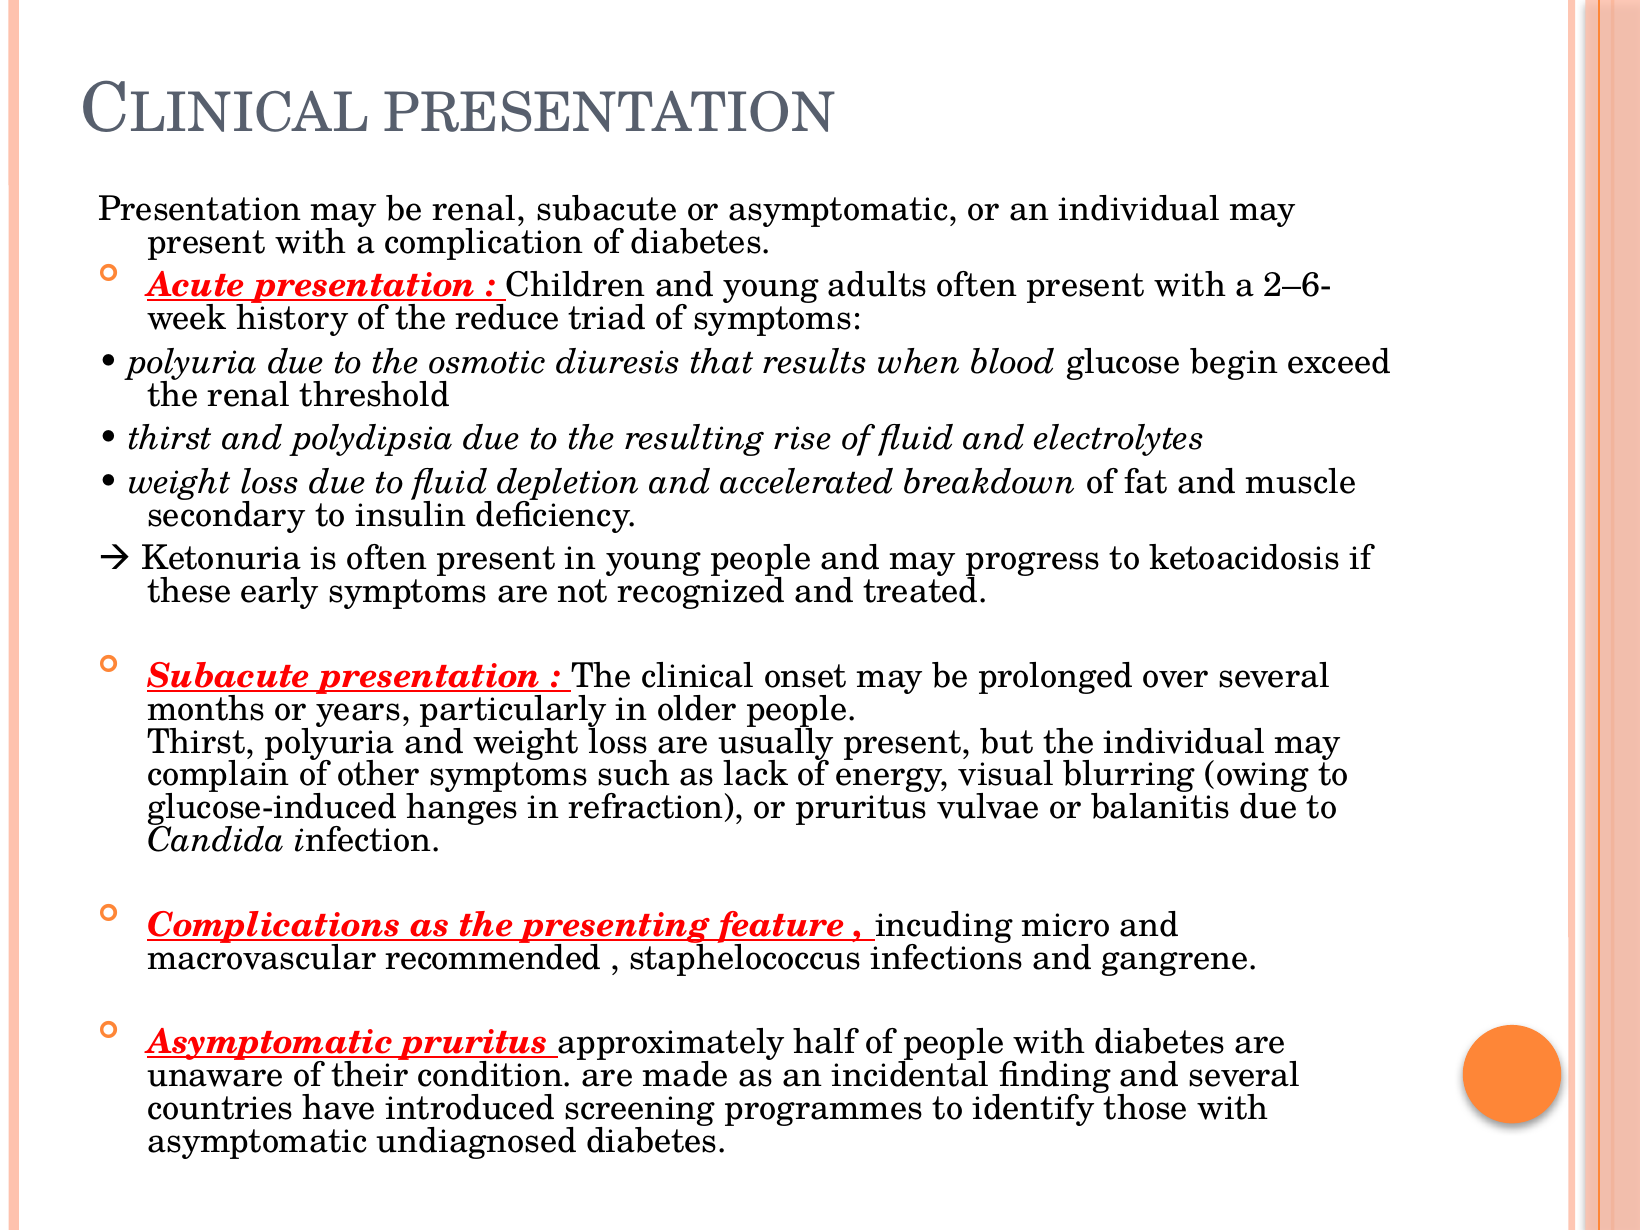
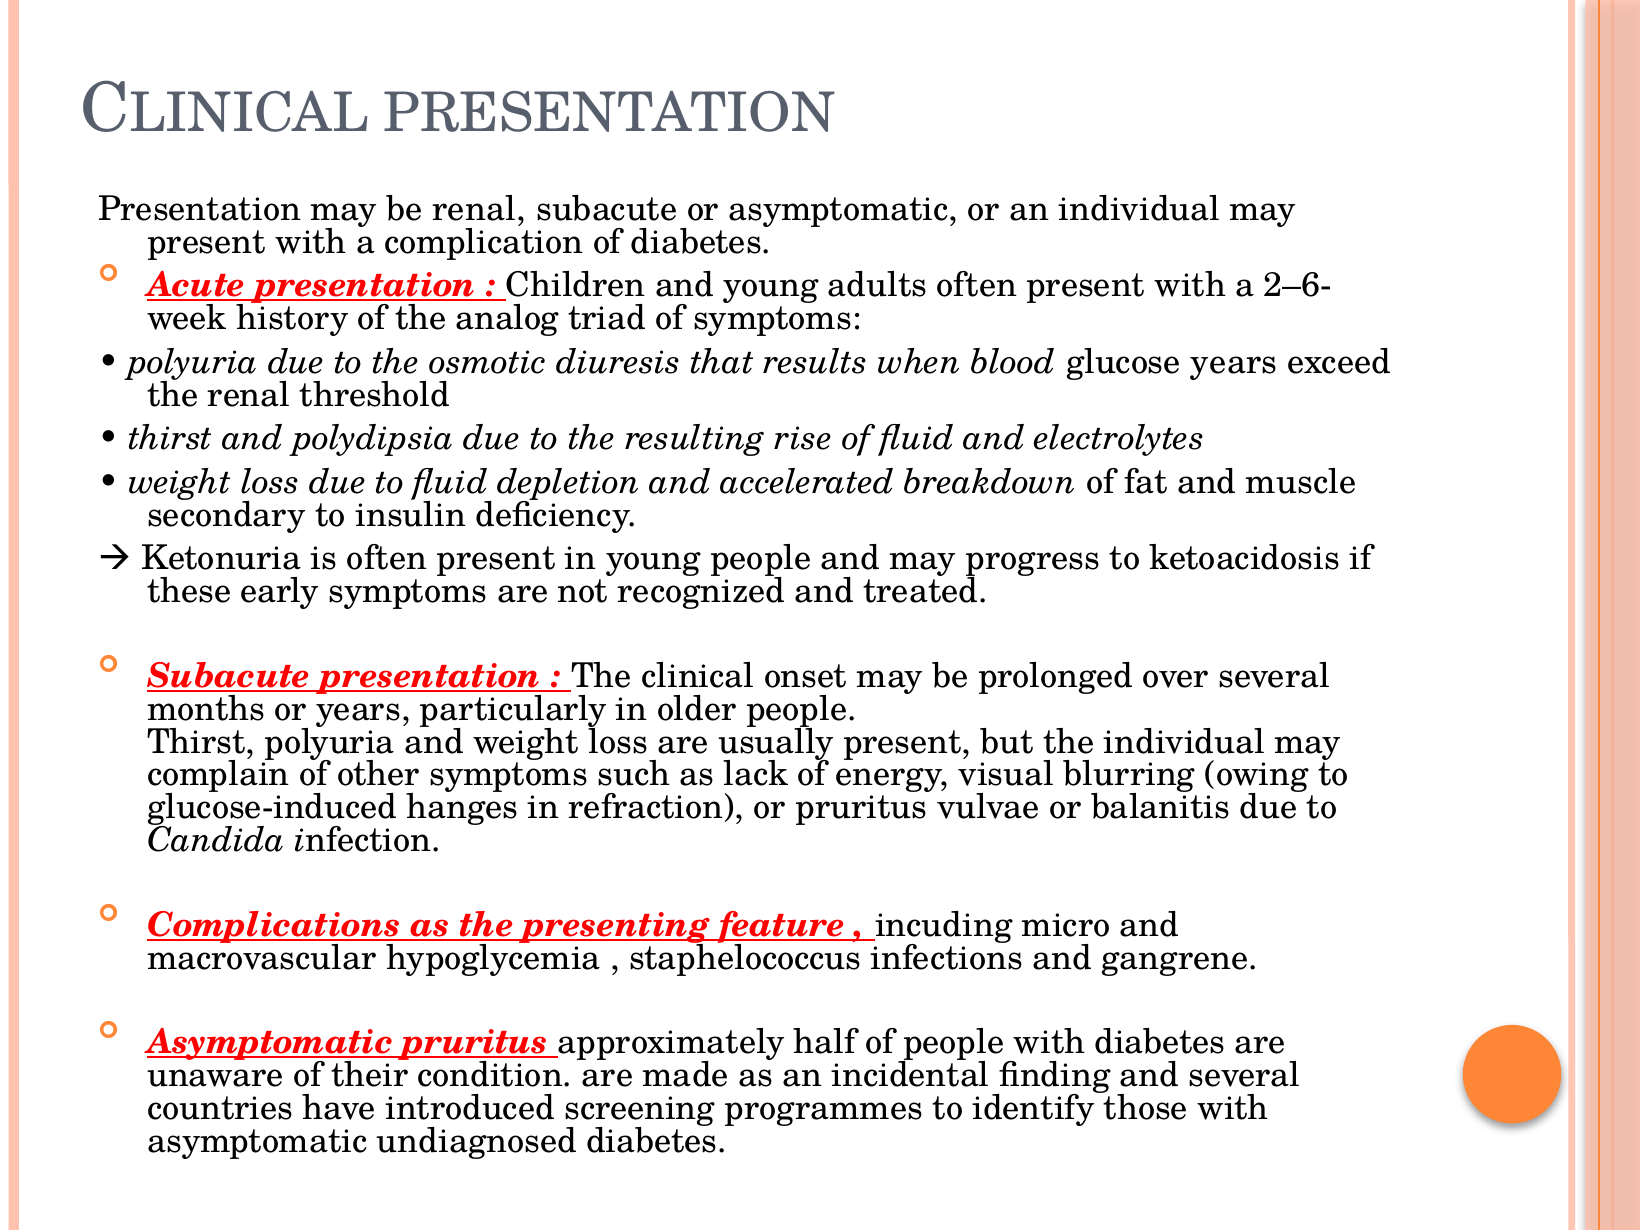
reduce: reduce -> analog
glucose begin: begin -> years
recommended: recommended -> hypoglycemia
